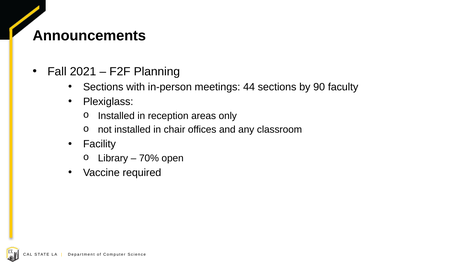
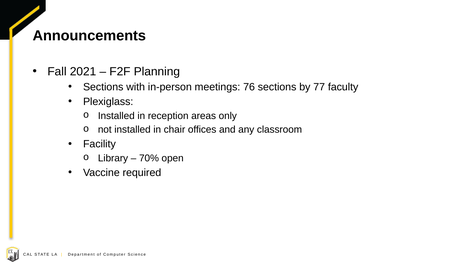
44: 44 -> 76
90: 90 -> 77
